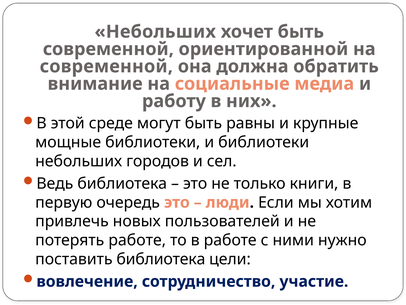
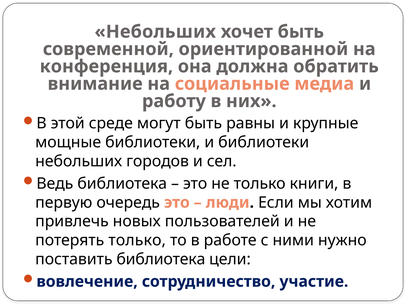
современной at (106, 66): современной -> конференция
потерять работе: работе -> только
